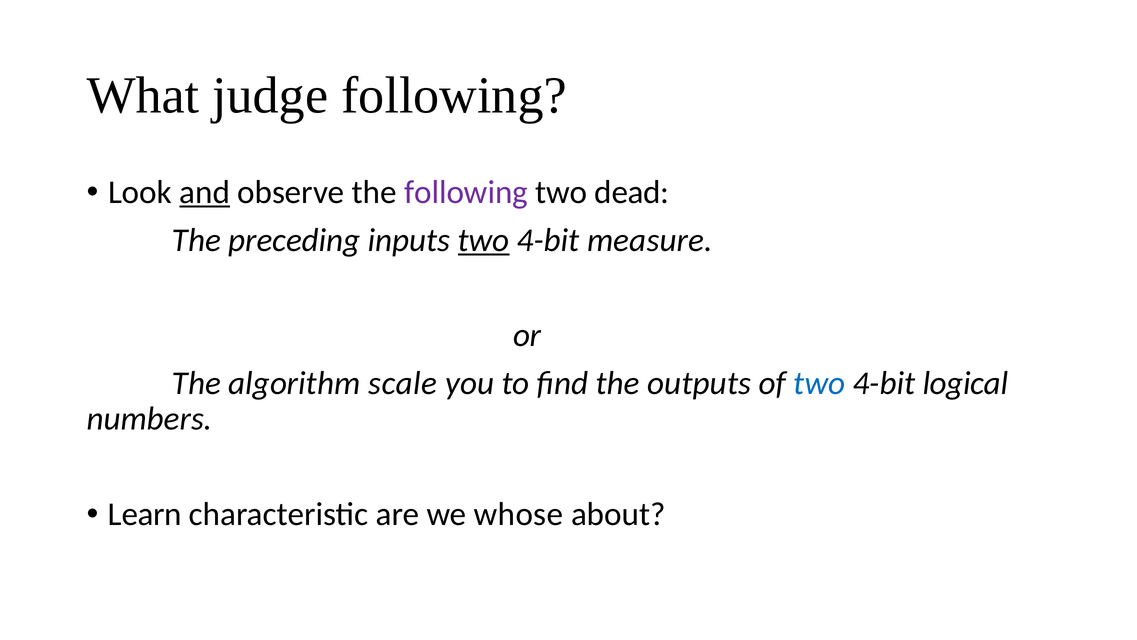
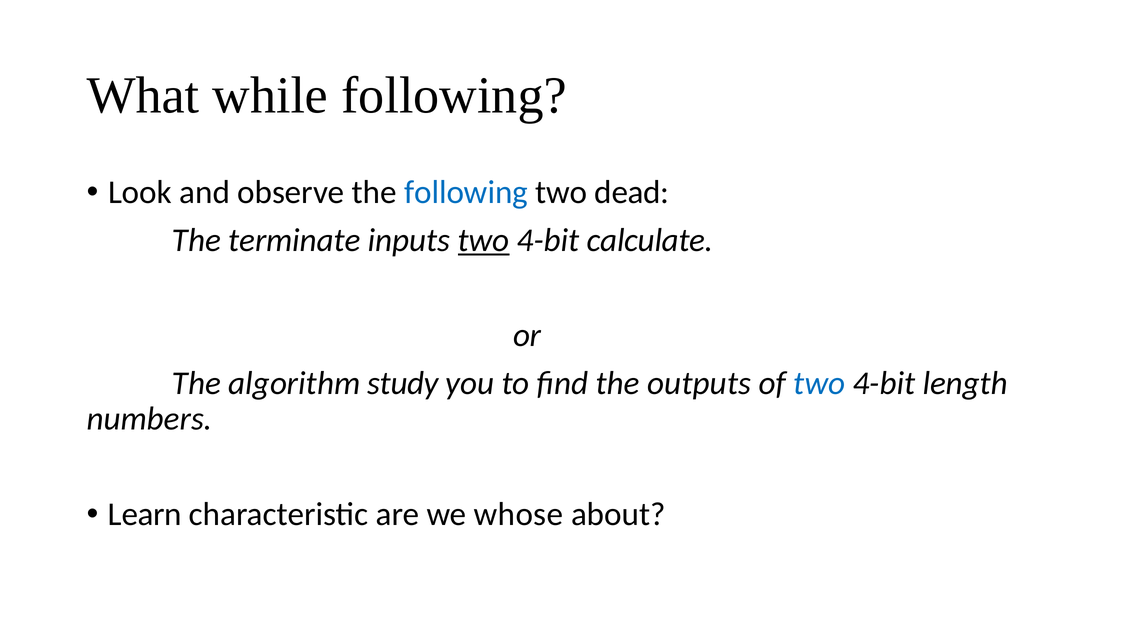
judge: judge -> while
and underline: present -> none
following at (466, 192) colour: purple -> blue
preceding: preceding -> terminate
measure: measure -> calculate
scale: scale -> study
logical: logical -> length
